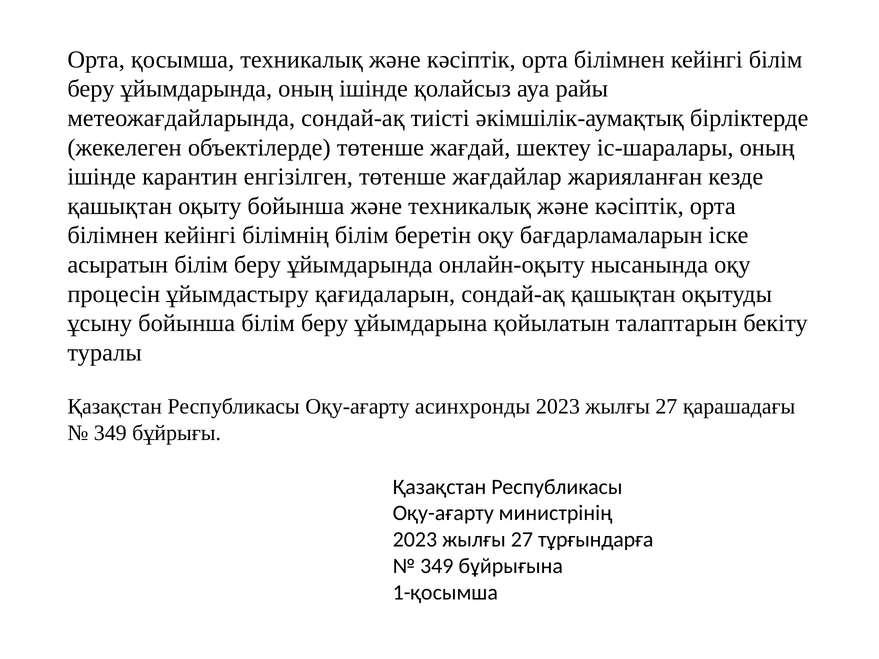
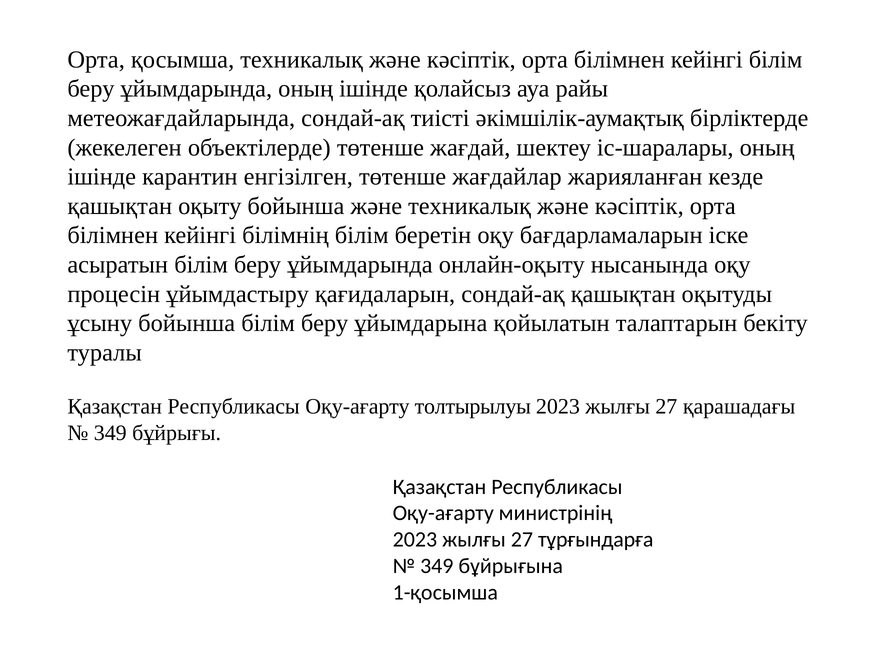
асинхронды: асинхронды -> толтырылуы
